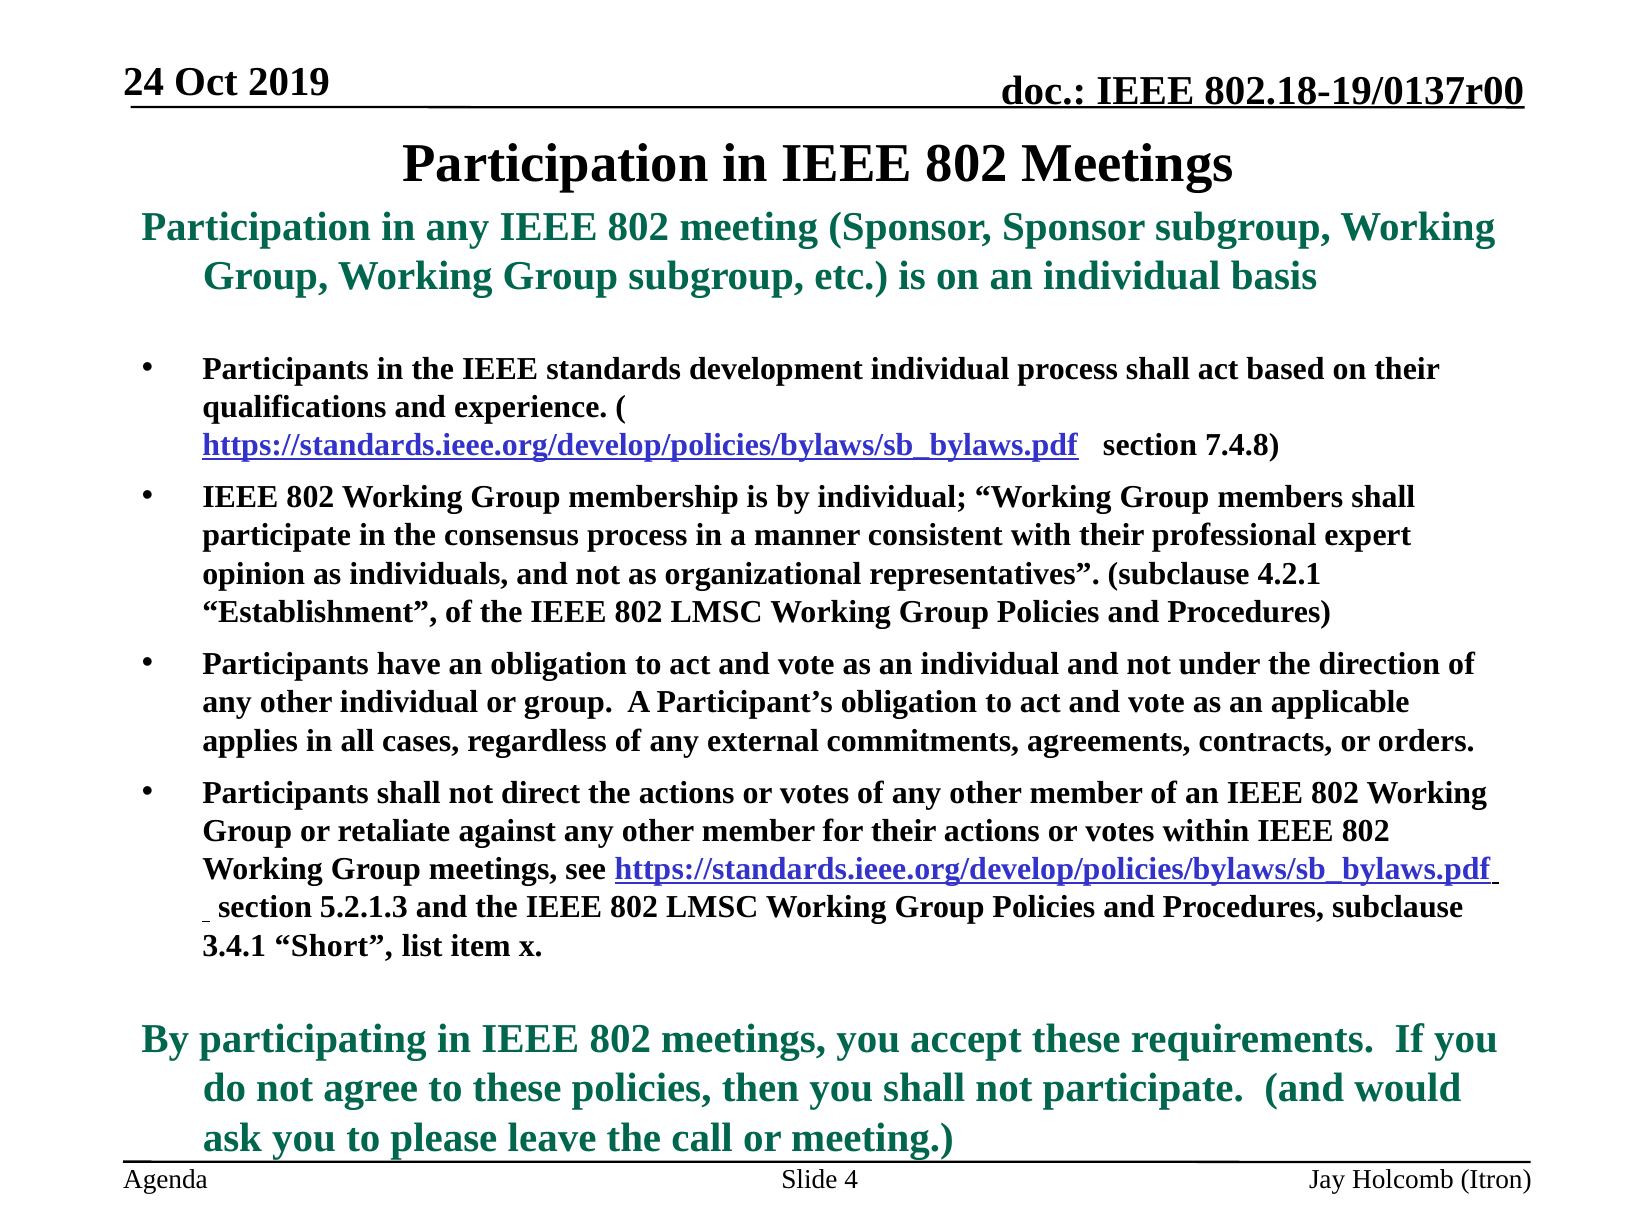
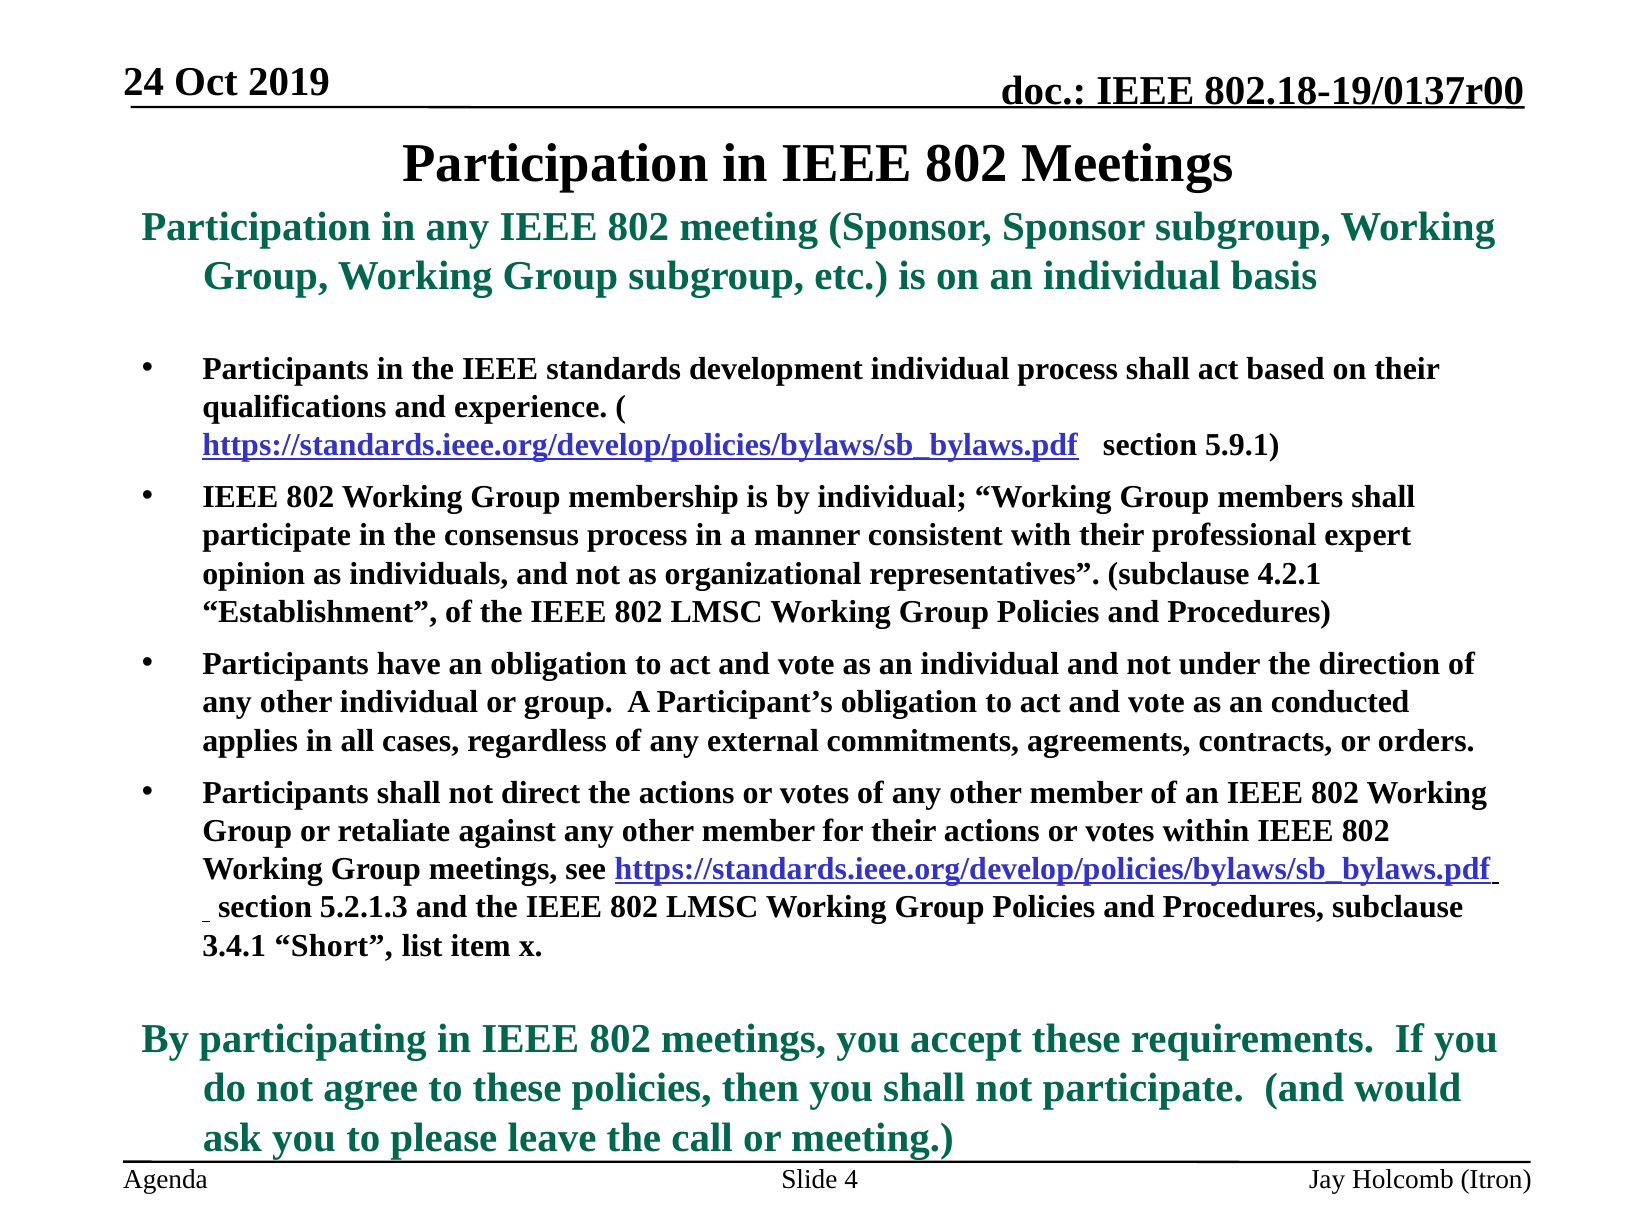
7.4.8: 7.4.8 -> 5.9.1
applicable: applicable -> conducted
